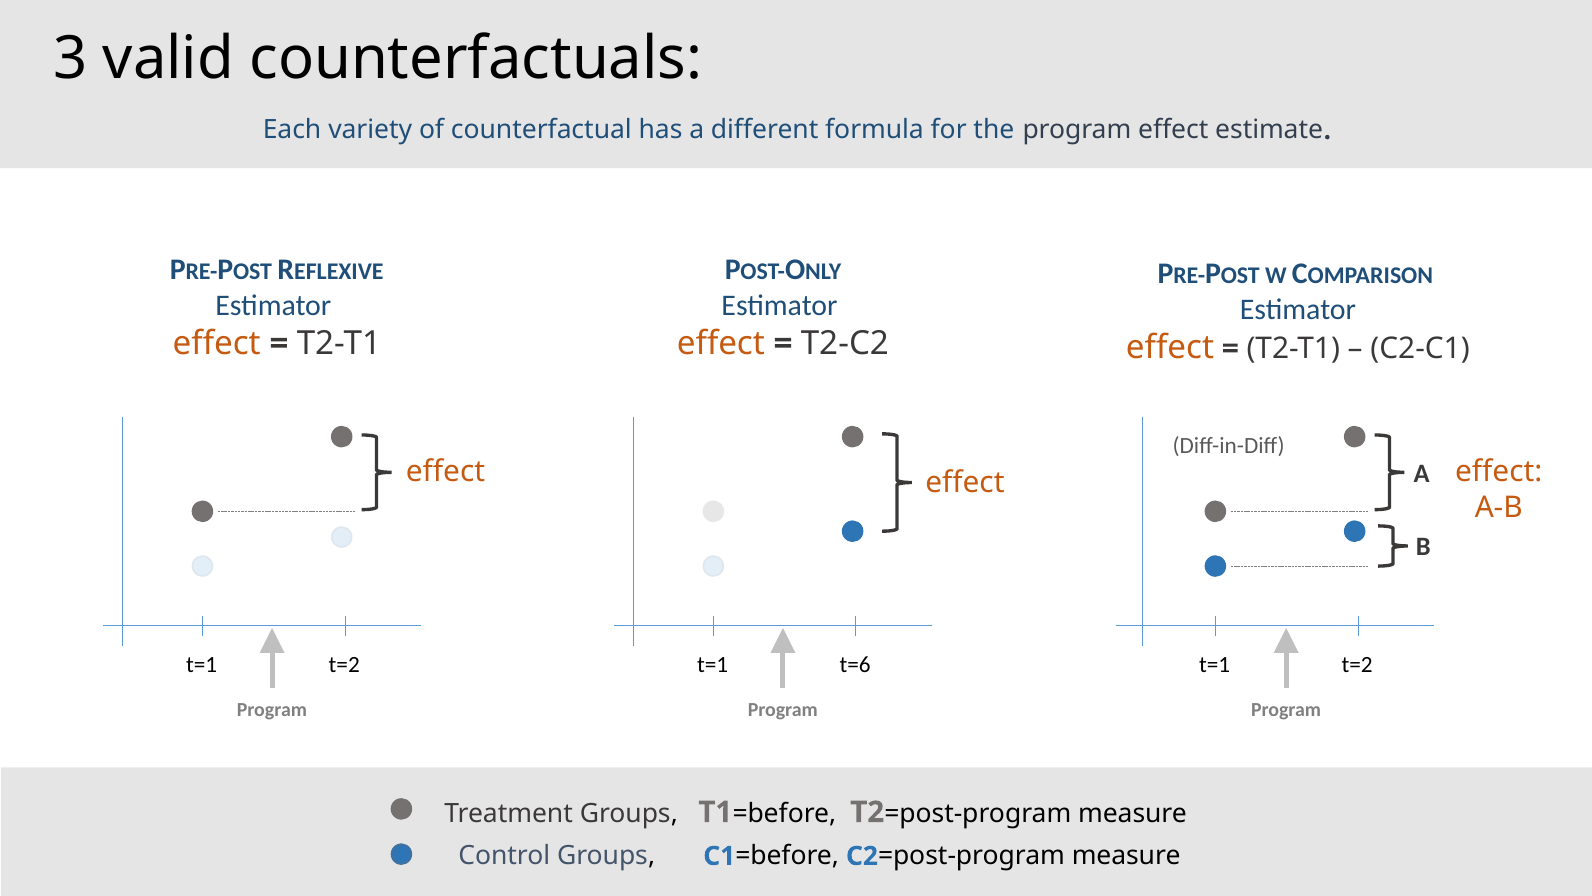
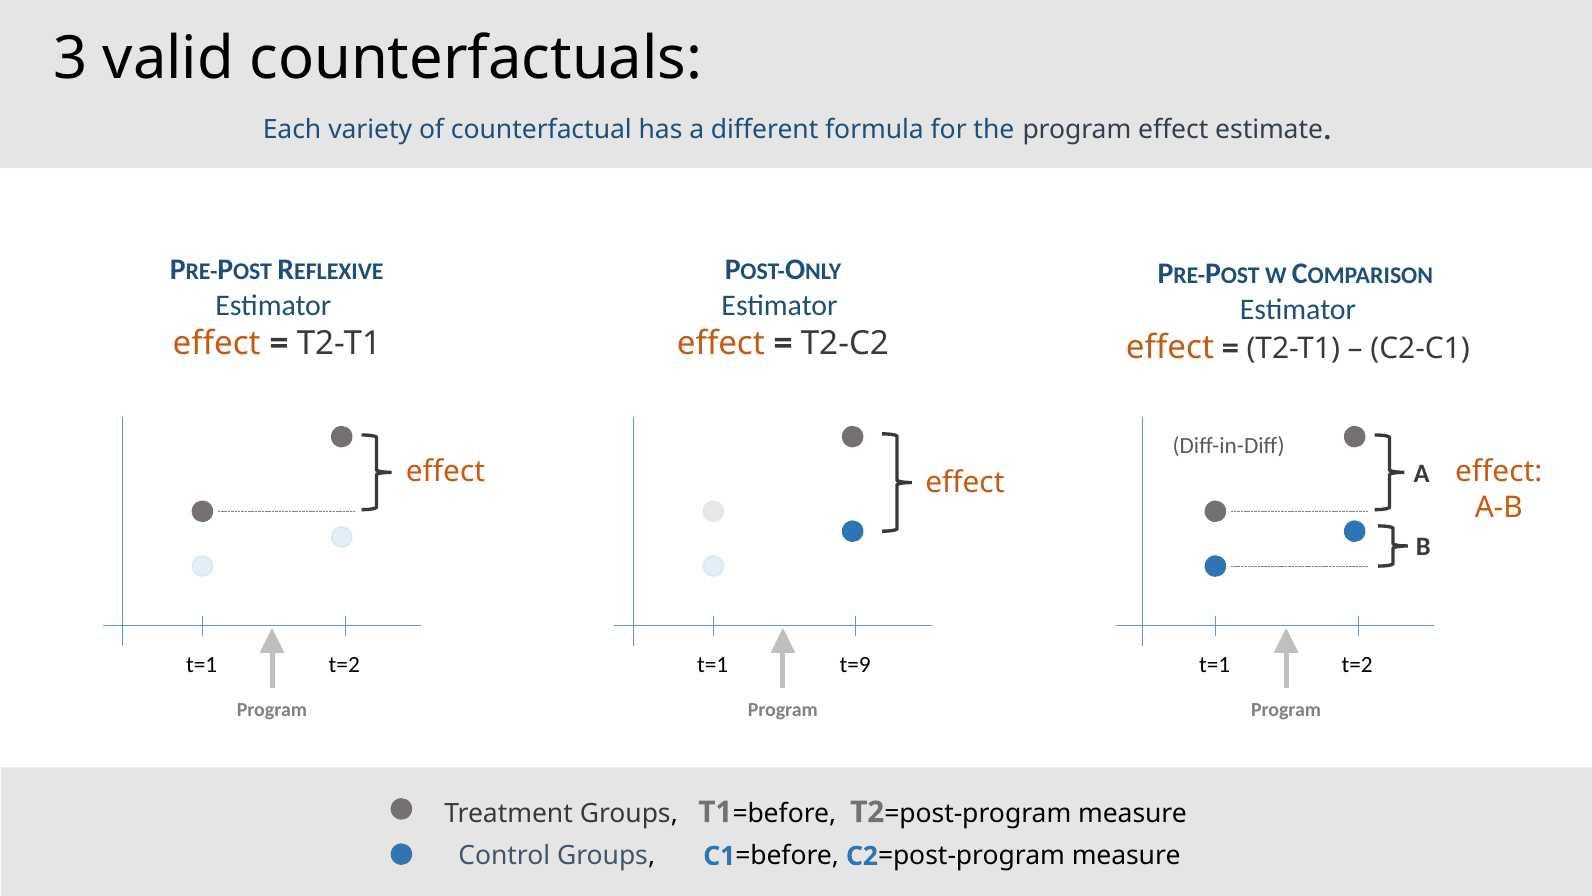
t=6: t=6 -> t=9
